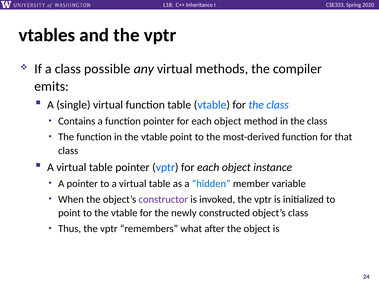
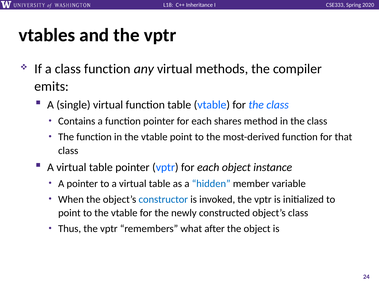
class possible: possible -> function
pointer for each object: object -> shares
constructor colour: purple -> blue
